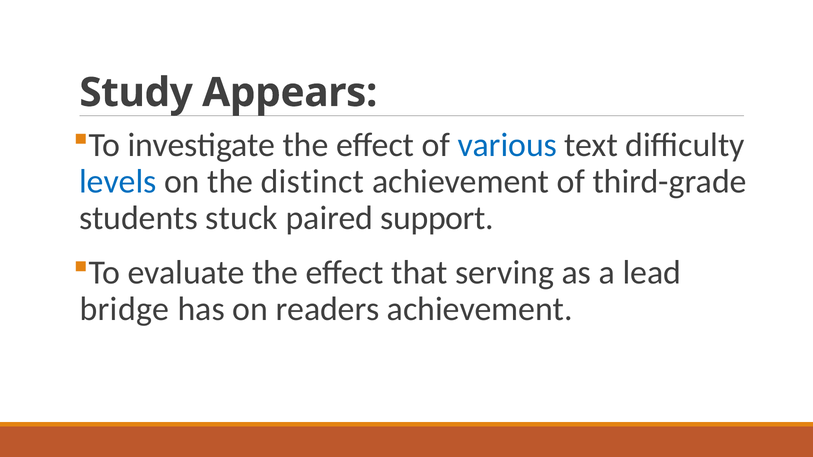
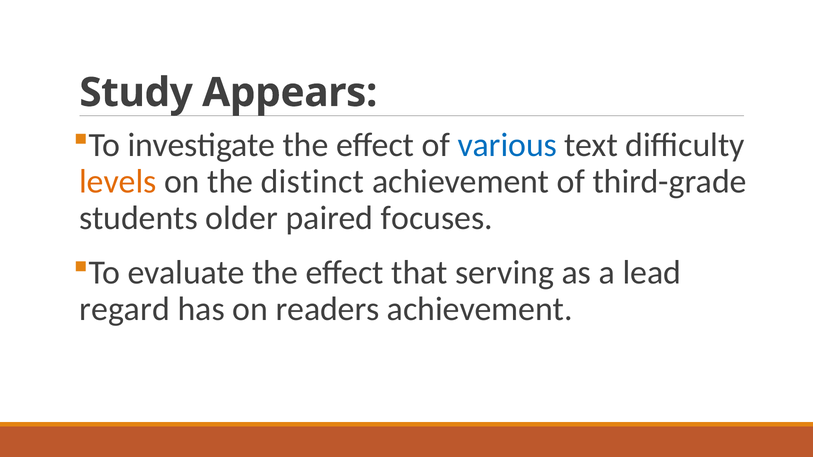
levels colour: blue -> orange
stuck: stuck -> older
support: support -> focuses
bridge: bridge -> regard
